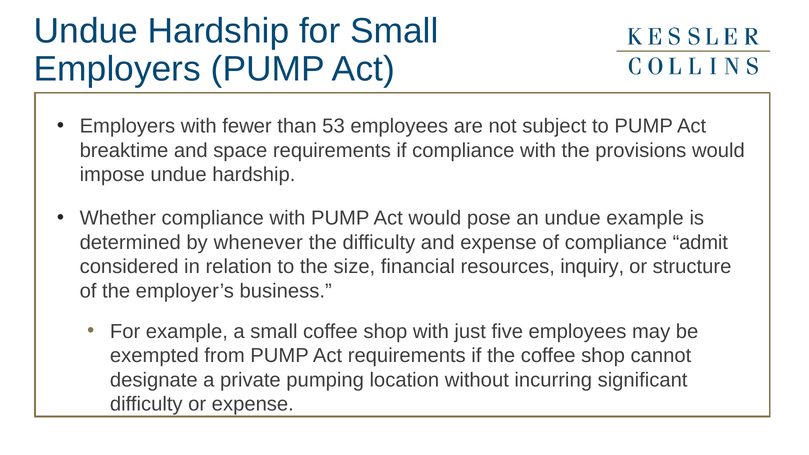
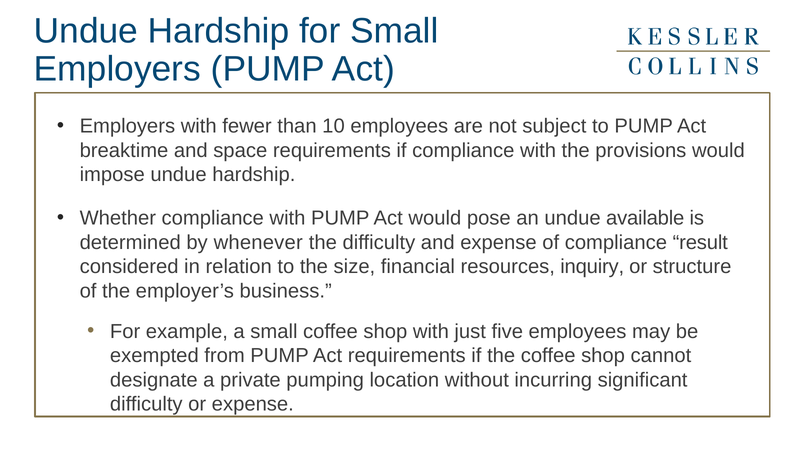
53: 53 -> 10
undue example: example -> available
admit: admit -> result
